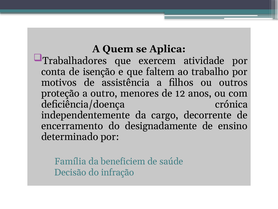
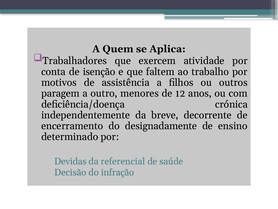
proteção: proteção -> paragem
cargo: cargo -> breve
Família: Família -> Devidas
beneficiem: beneficiem -> referencial
